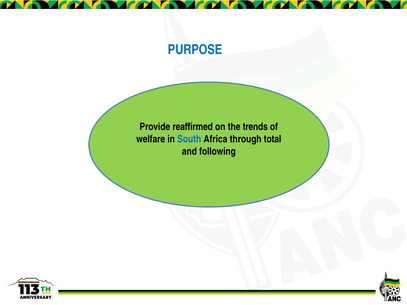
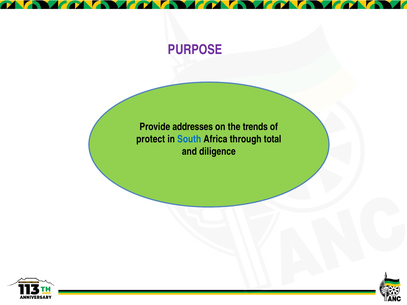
PURPOSE colour: blue -> purple
reaffirmed: reaffirmed -> addresses
welfare: welfare -> protect
following: following -> diligence
